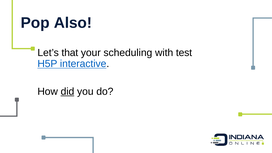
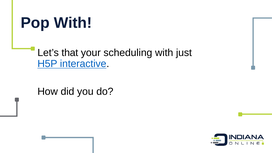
Pop Also: Also -> With
test: test -> just
did underline: present -> none
